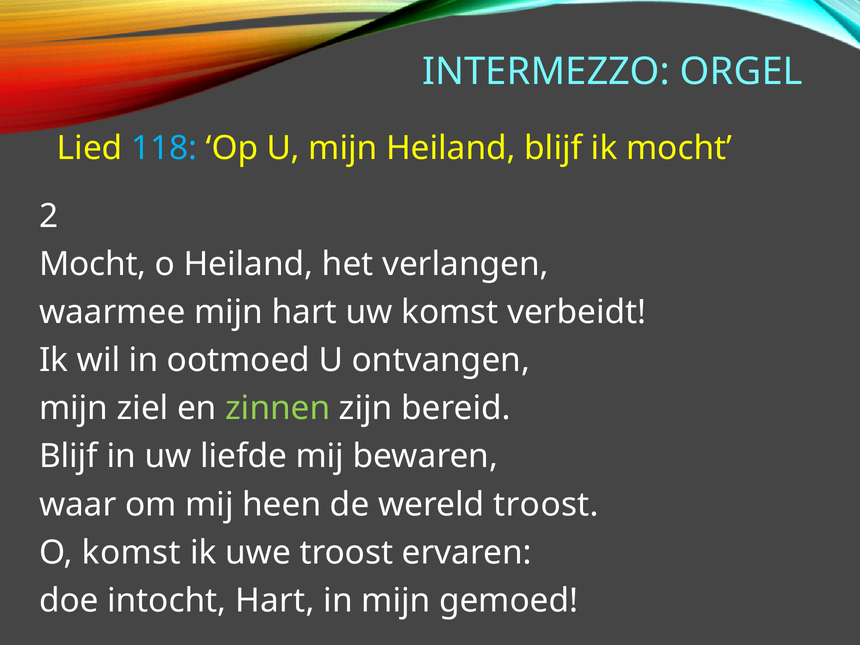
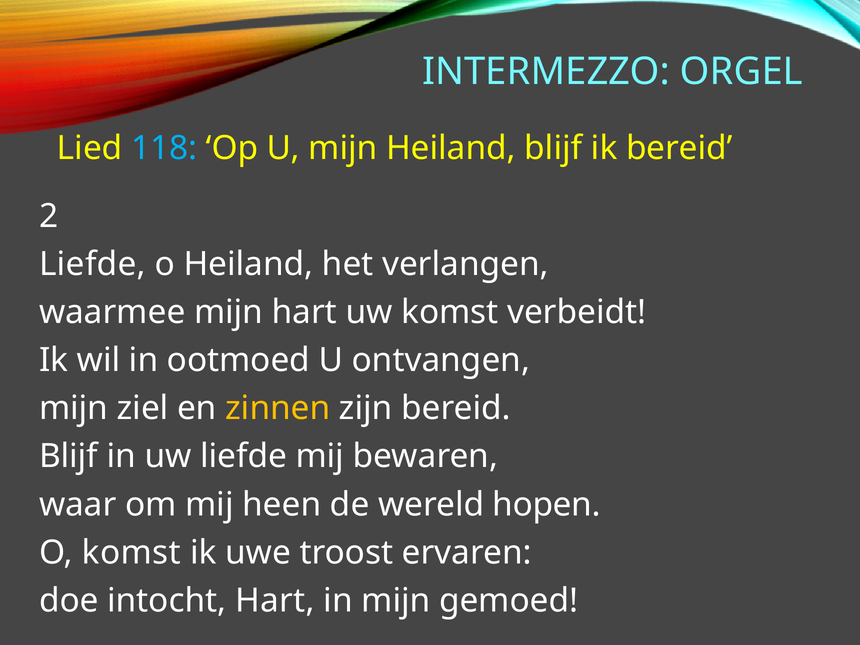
ik mocht: mocht -> bereid
Mocht at (93, 264): Mocht -> Liefde
zinnen colour: light green -> yellow
wereld troost: troost -> hopen
